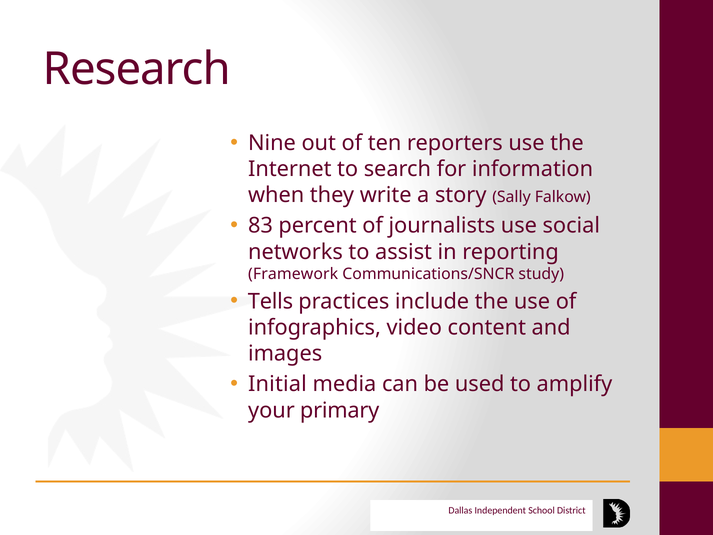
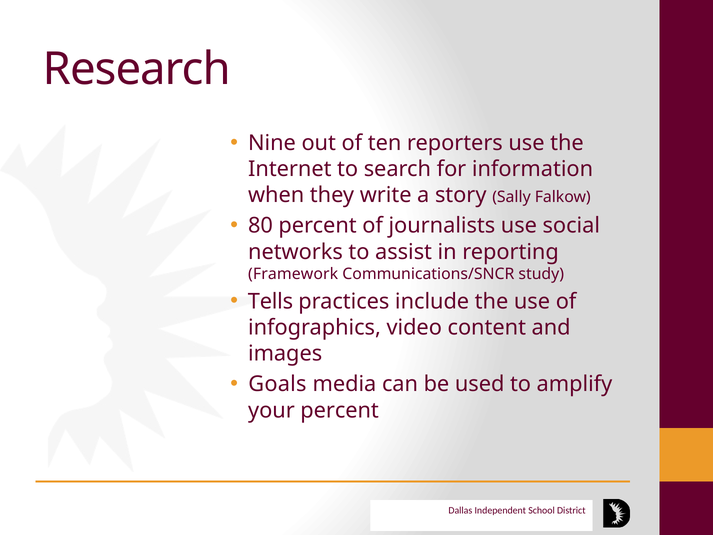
83: 83 -> 80
Initial: Initial -> Goals
your primary: primary -> percent
